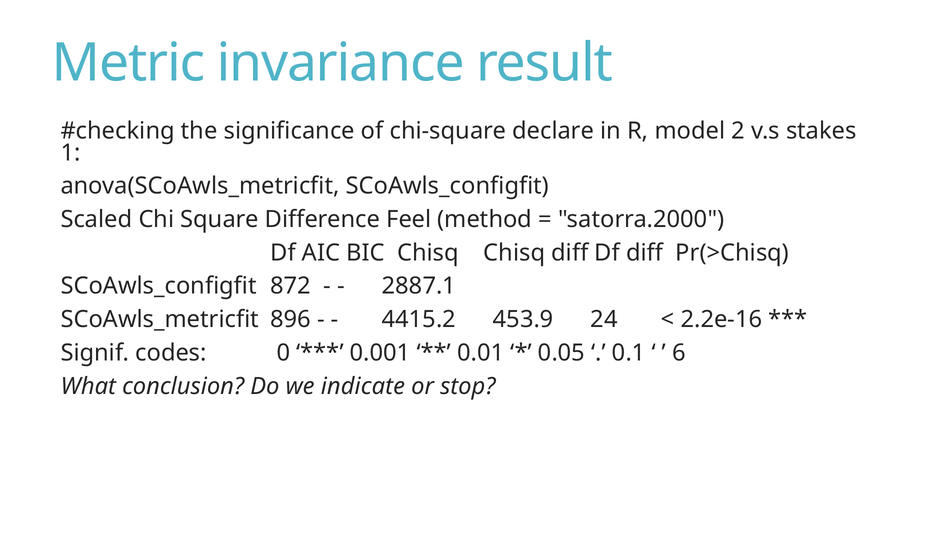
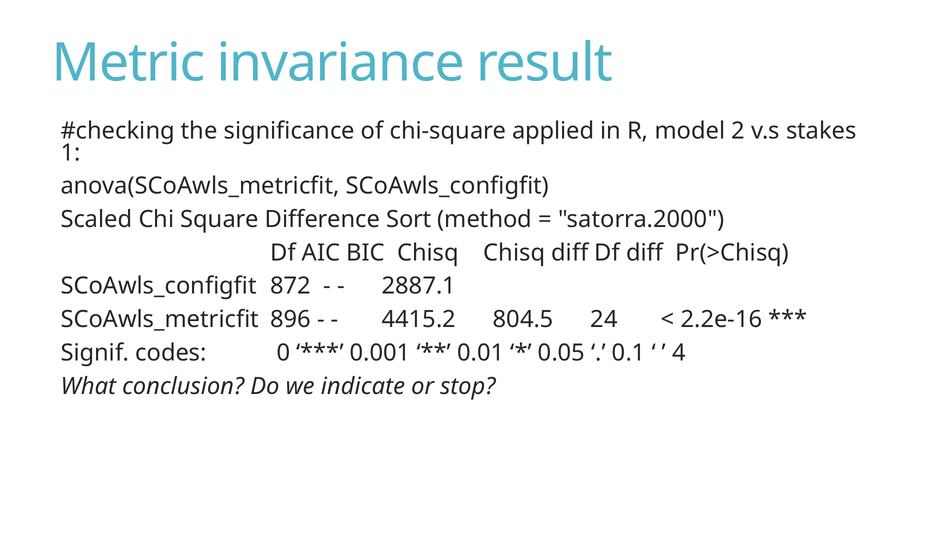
declare: declare -> applied
Feel: Feel -> Sort
453.9: 453.9 -> 804.5
6: 6 -> 4
